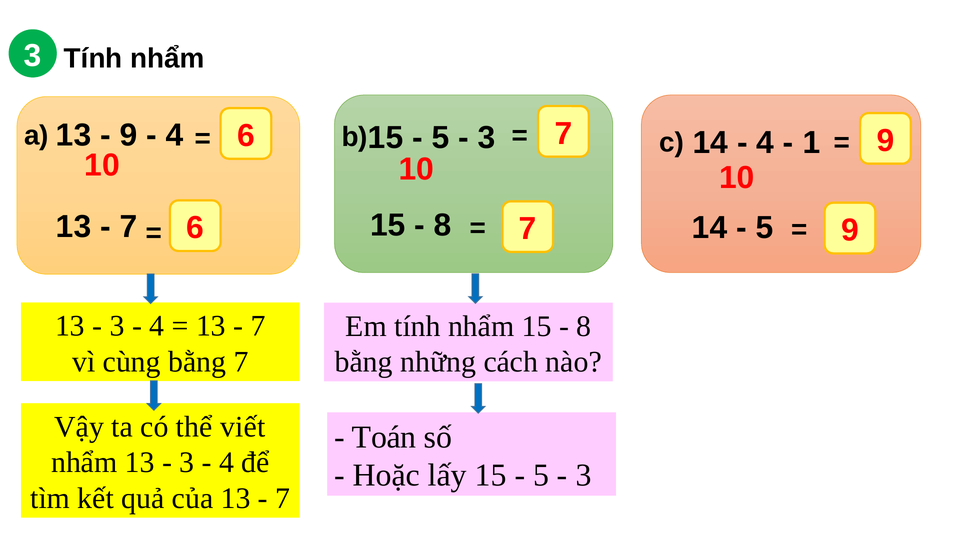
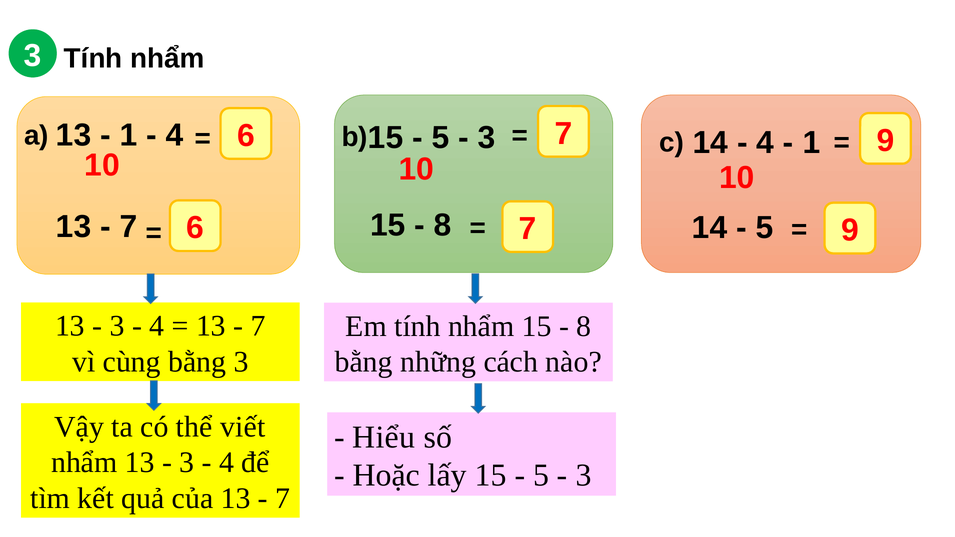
9 at (128, 135): 9 -> 1
bằng 7: 7 -> 3
Toán: Toán -> Hiểu
